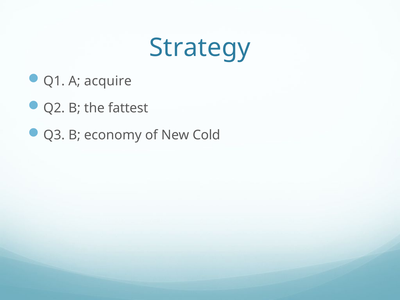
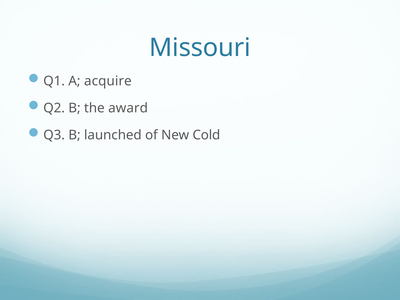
Strategy: Strategy -> Missouri
fattest: fattest -> award
economy: economy -> launched
